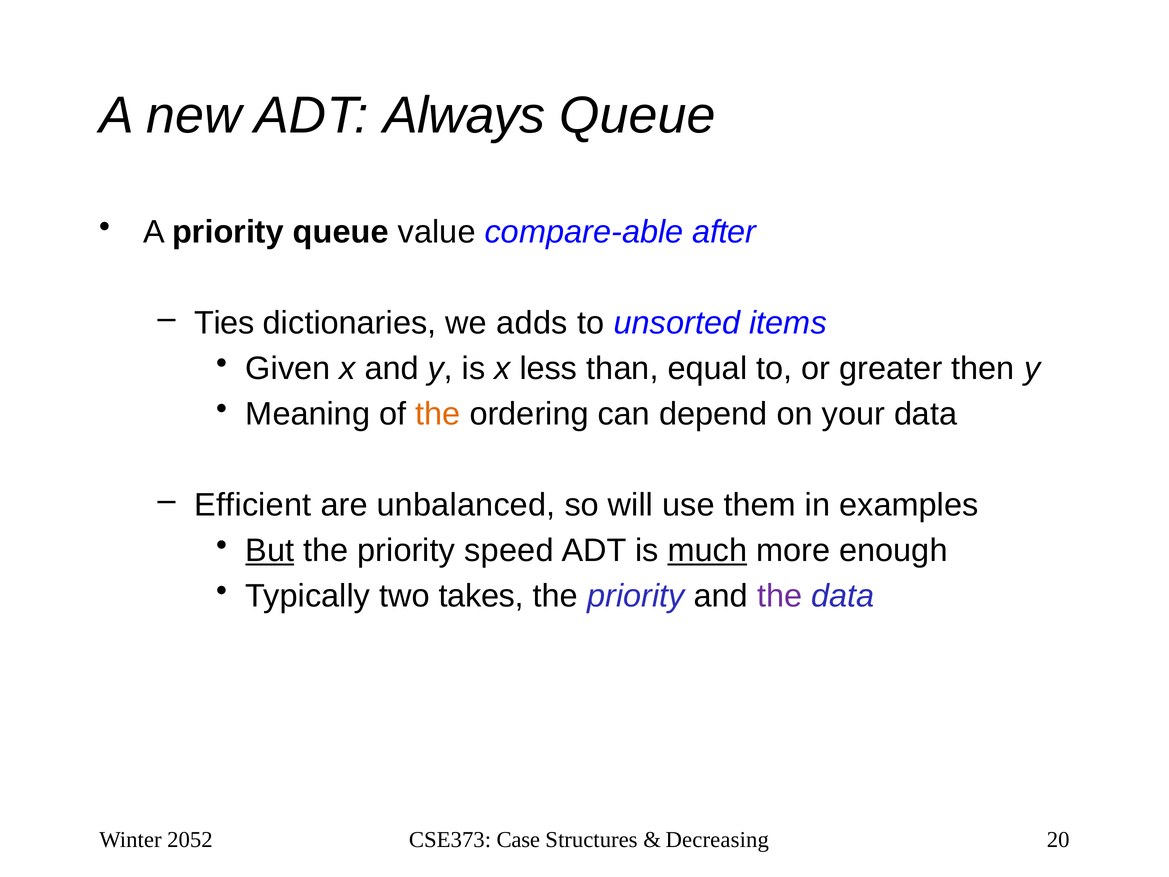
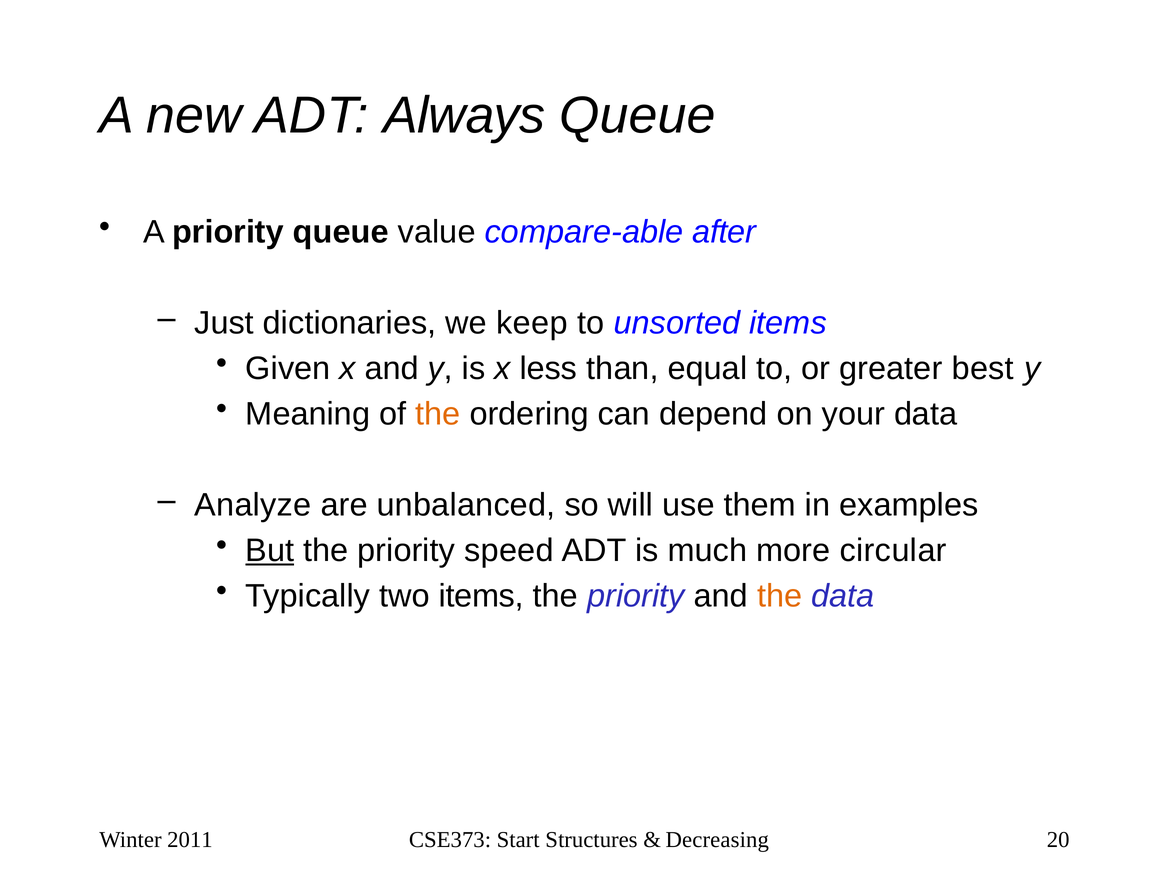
Ties: Ties -> Just
adds: adds -> keep
then: then -> best
Efficient: Efficient -> Analyze
much underline: present -> none
enough: enough -> circular
two takes: takes -> items
the at (780, 596) colour: purple -> orange
2052: 2052 -> 2011
Case: Case -> Start
